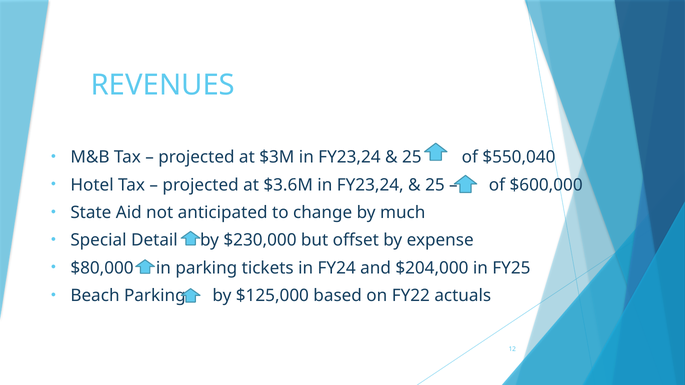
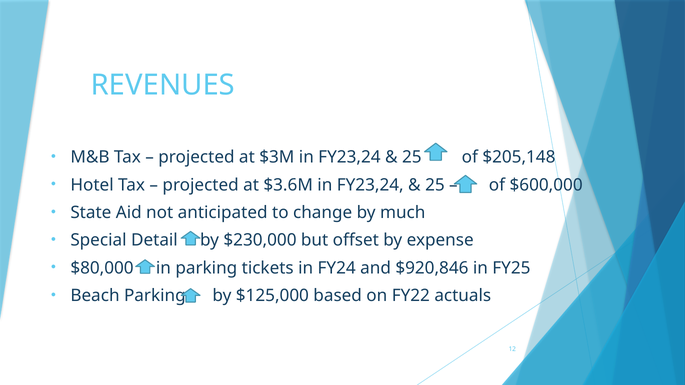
$550,040: $550,040 -> $205,148
$204,000: $204,000 -> $920,846
